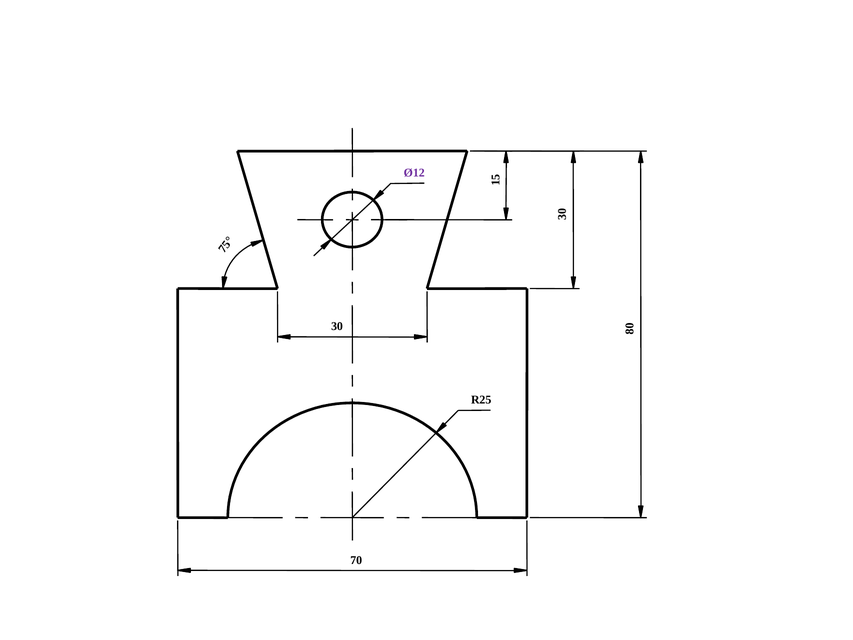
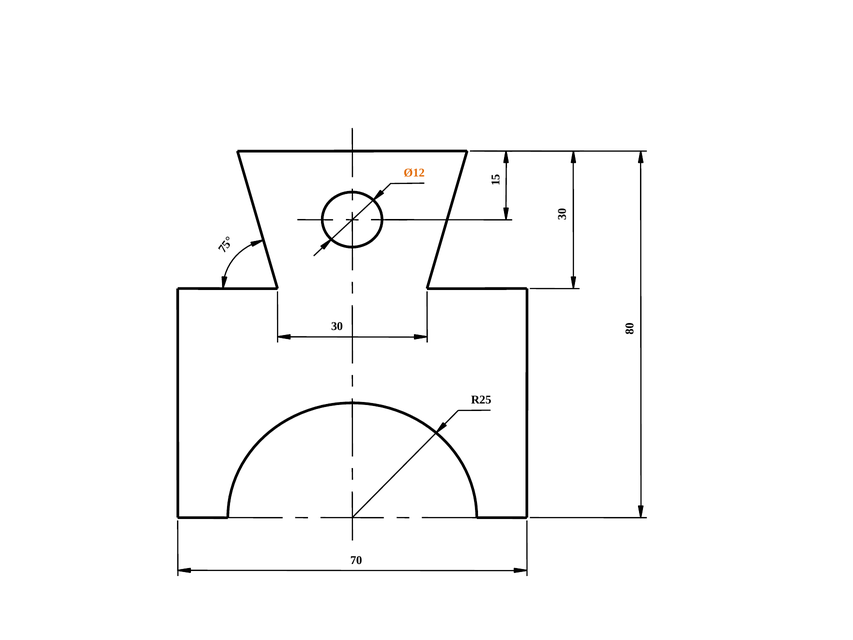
Ø12 colour: purple -> orange
